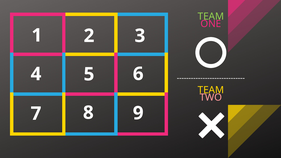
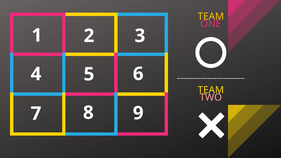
TEAM at (211, 16) colour: light green -> yellow
